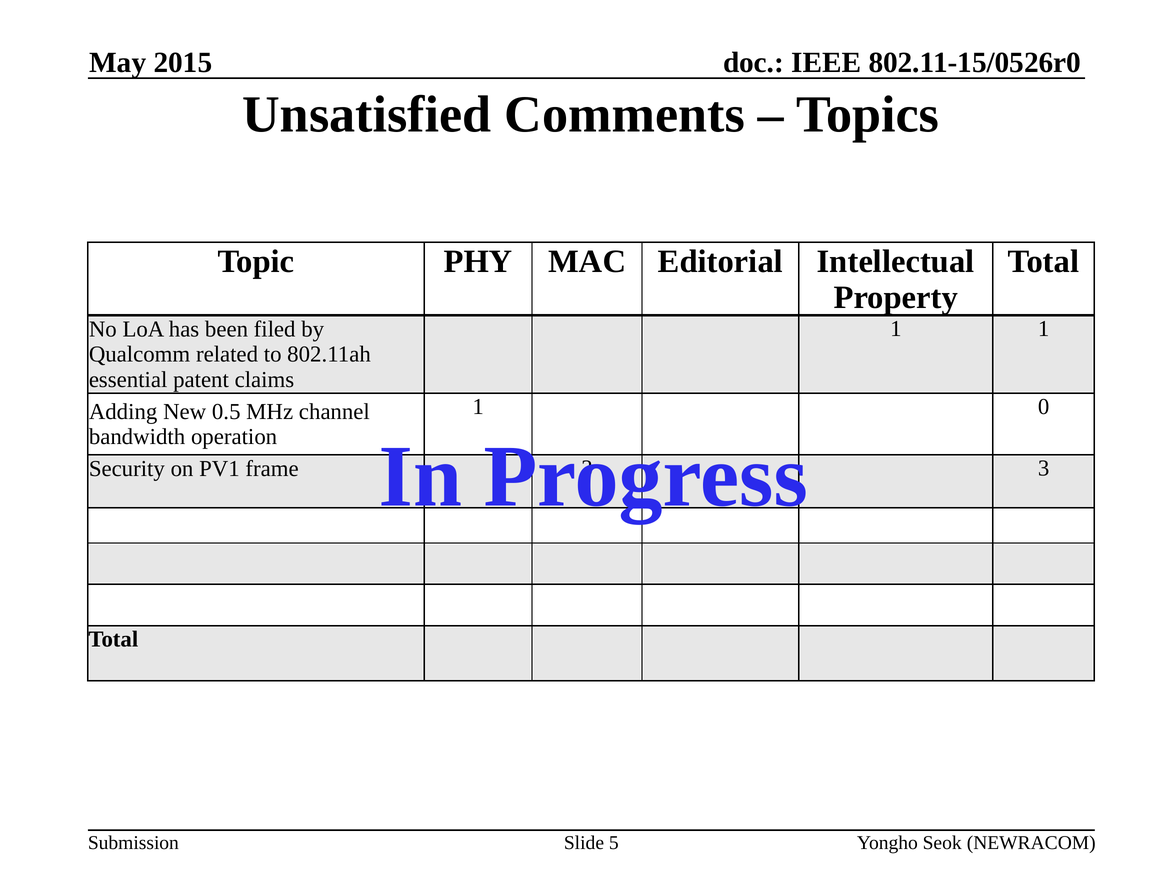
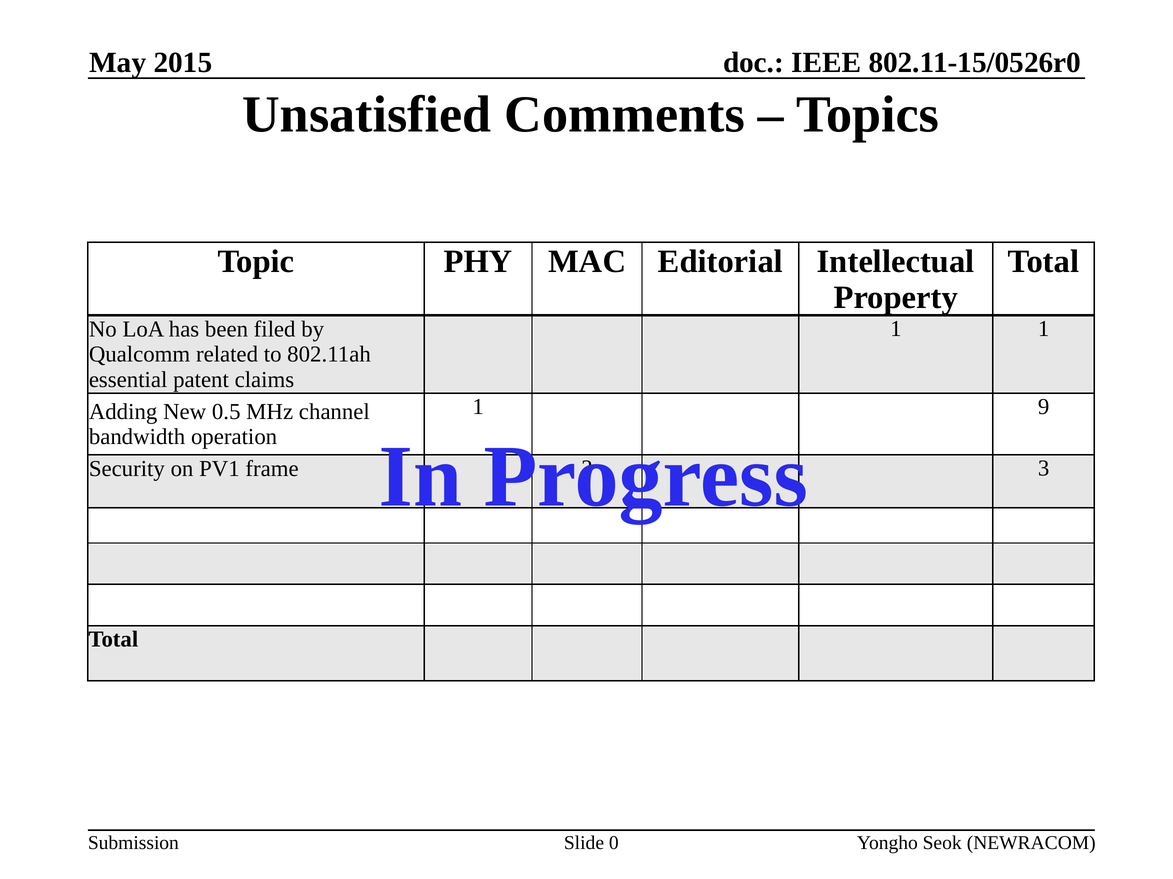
0: 0 -> 9
5: 5 -> 0
